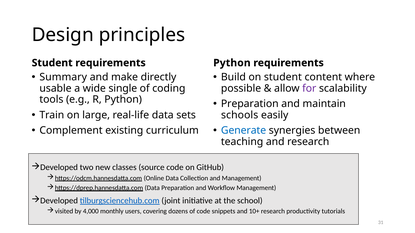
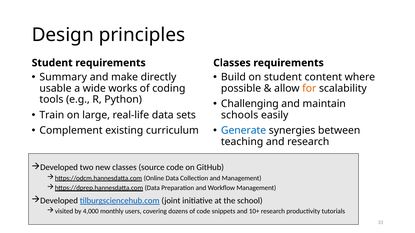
Python at (232, 63): Python -> Classes
single: single -> works
for colour: purple -> orange
Preparation at (250, 104): Preparation -> Challenging
